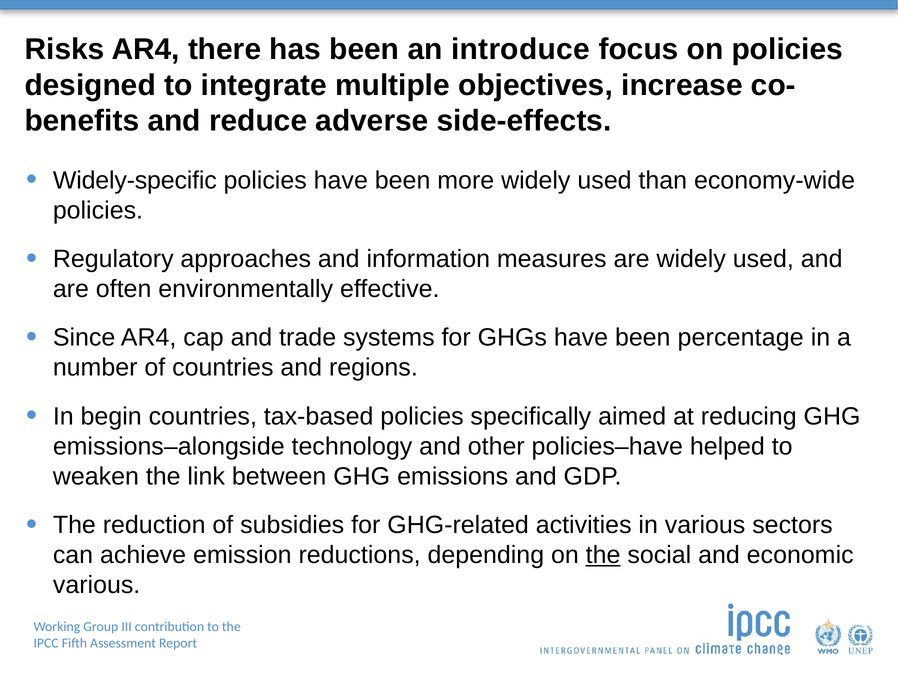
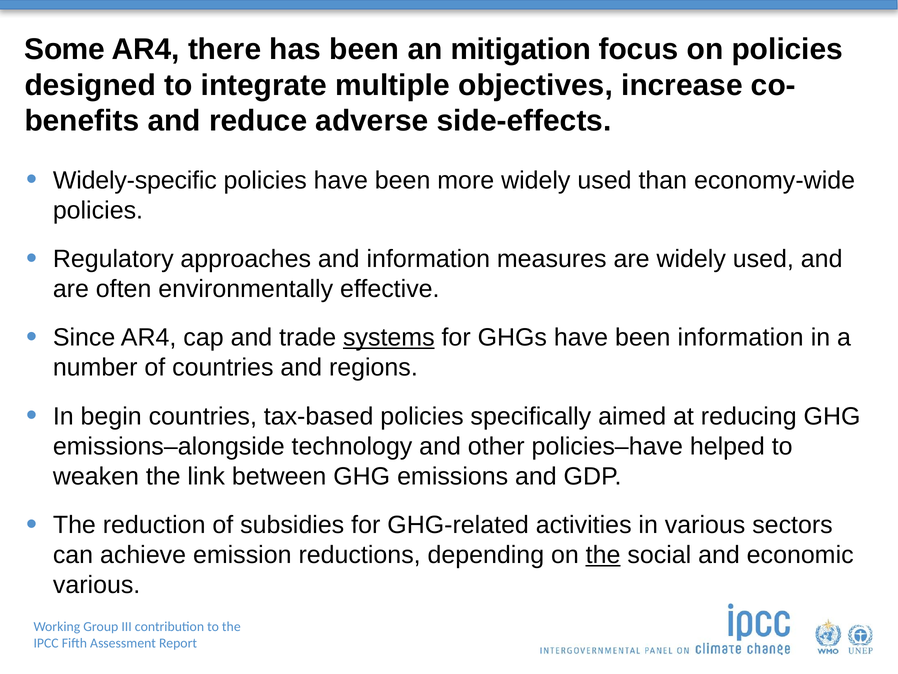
Risks: Risks -> Some
introduce: introduce -> mitigation
systems underline: none -> present
been percentage: percentage -> information
